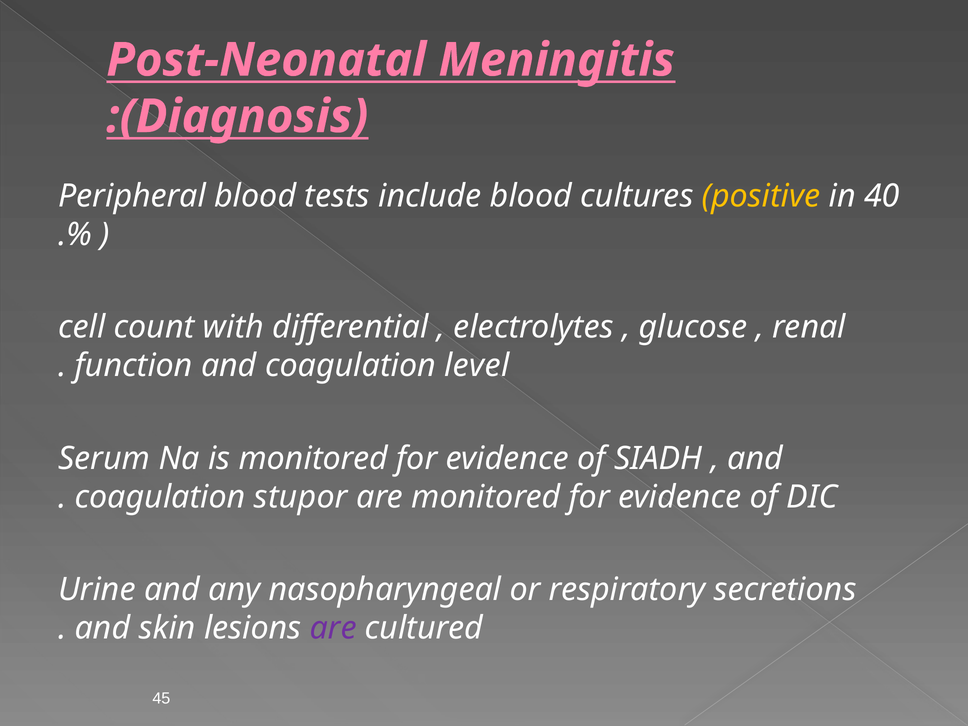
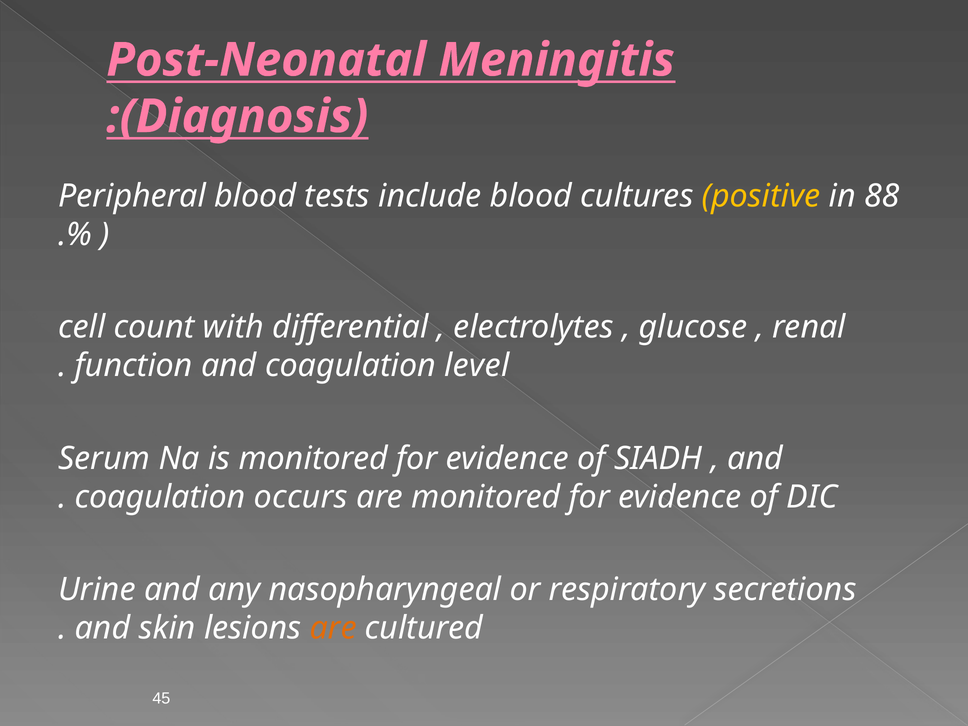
40: 40 -> 88
stupor: stupor -> occurs
are at (333, 628) colour: purple -> orange
